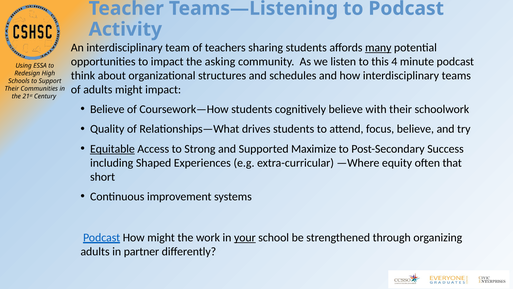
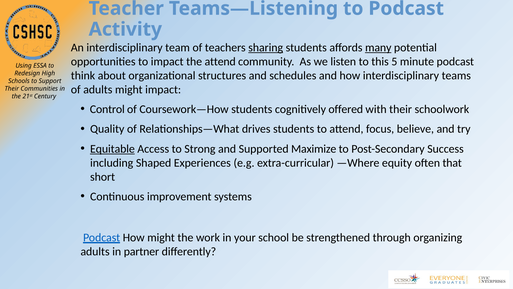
sharing underline: none -> present
the asking: asking -> attend
4: 4 -> 5
Believe at (107, 109): Believe -> Control
cognitively believe: believe -> offered
your underline: present -> none
